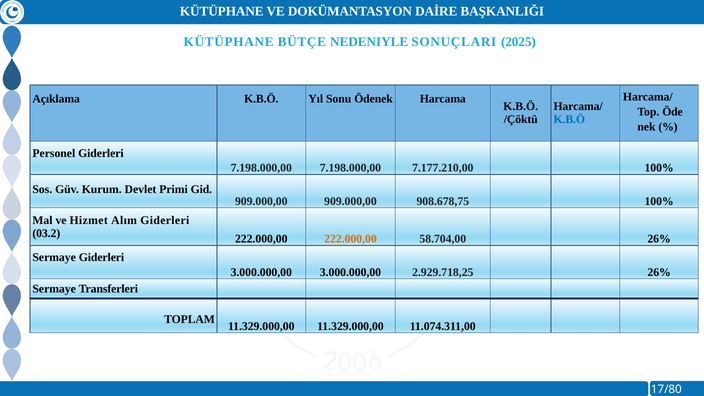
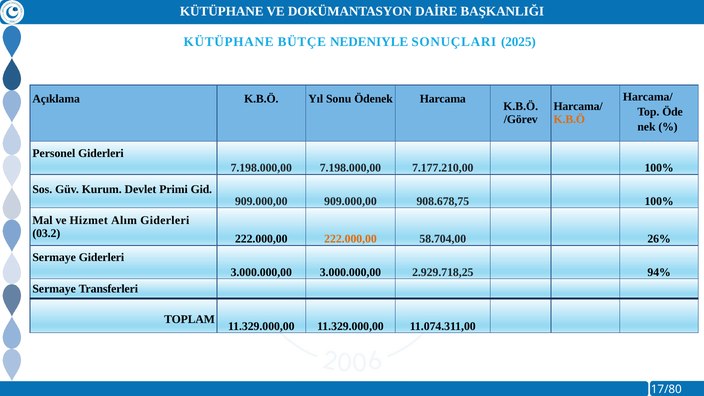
/Çöktü: /Çöktü -> /Görev
K.B.Ö at (569, 120) colour: blue -> orange
2.929.718,25 26%: 26% -> 94%
